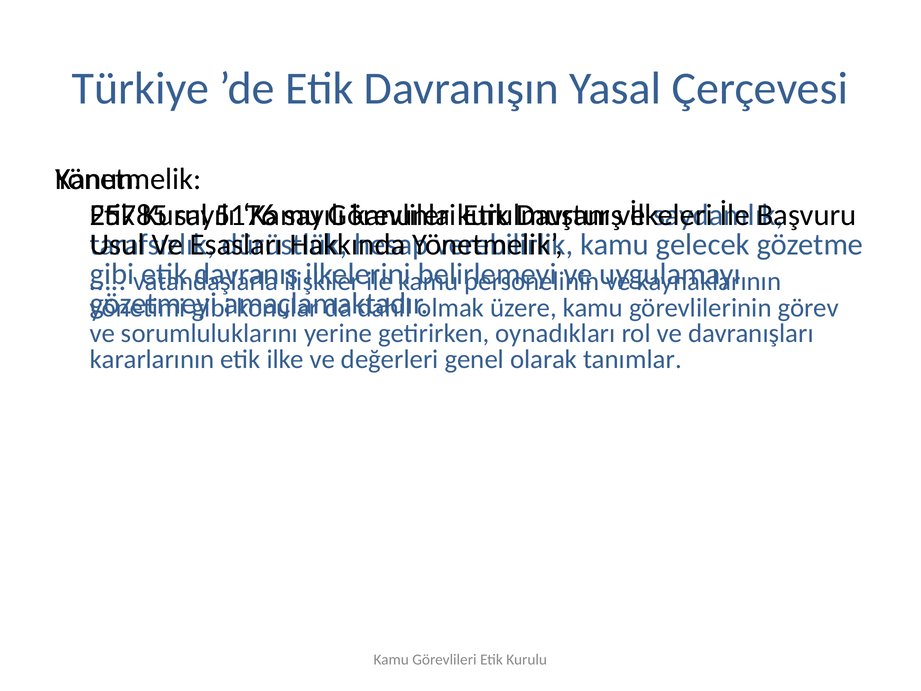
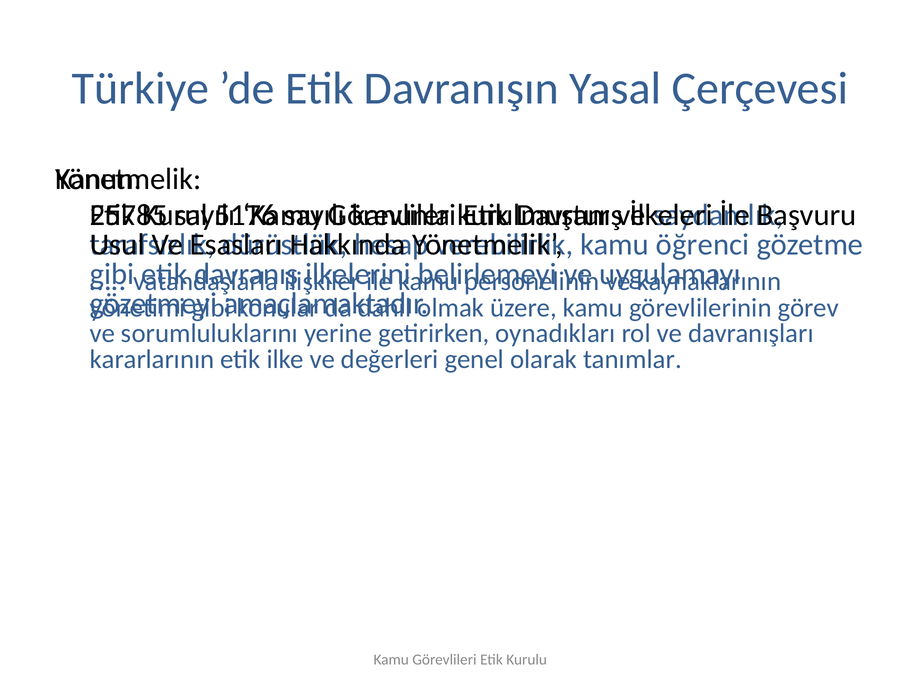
gelecek: gelecek -> öğrenci
